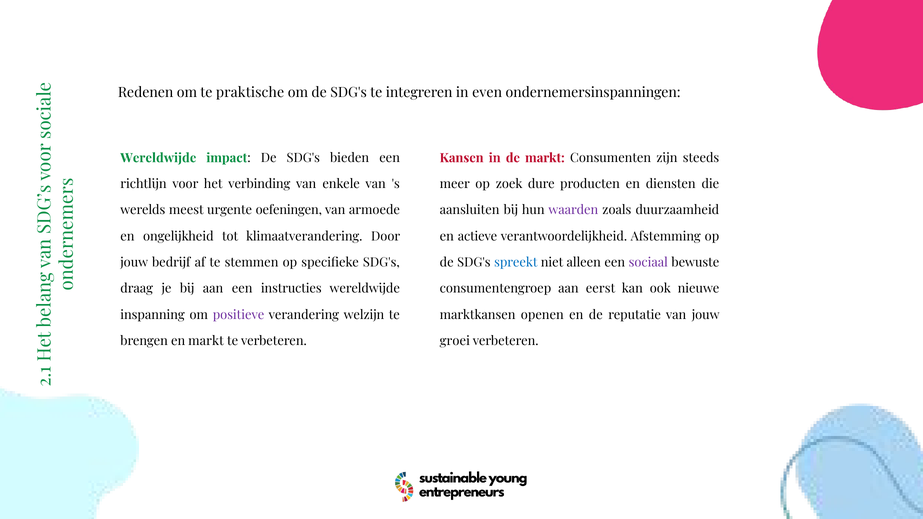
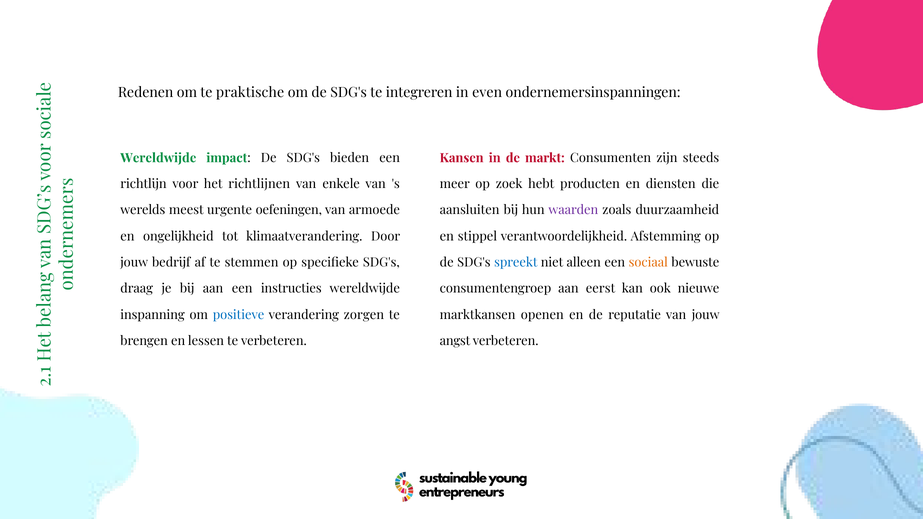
verbinding: verbinding -> richtlijnen
dure: dure -> hebt
actieve: actieve -> stippel
sociaal colour: purple -> orange
positieve colour: purple -> blue
welzijn: welzijn -> zorgen
en markt: markt -> lessen
groei: groei -> angst
